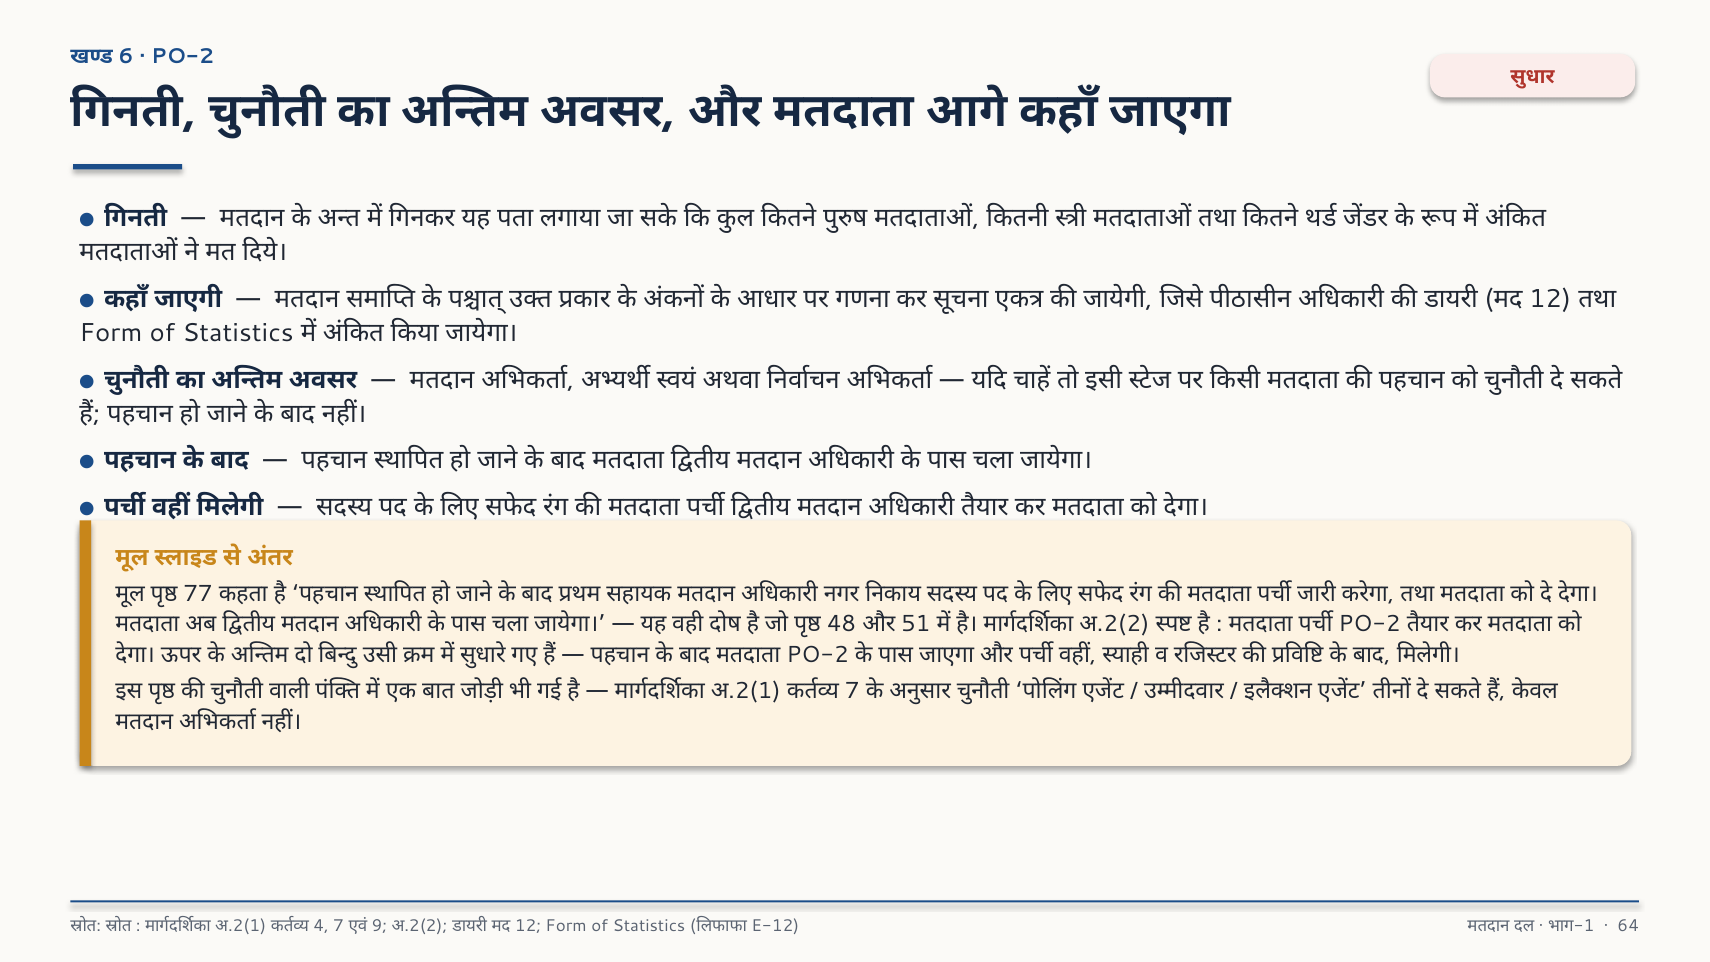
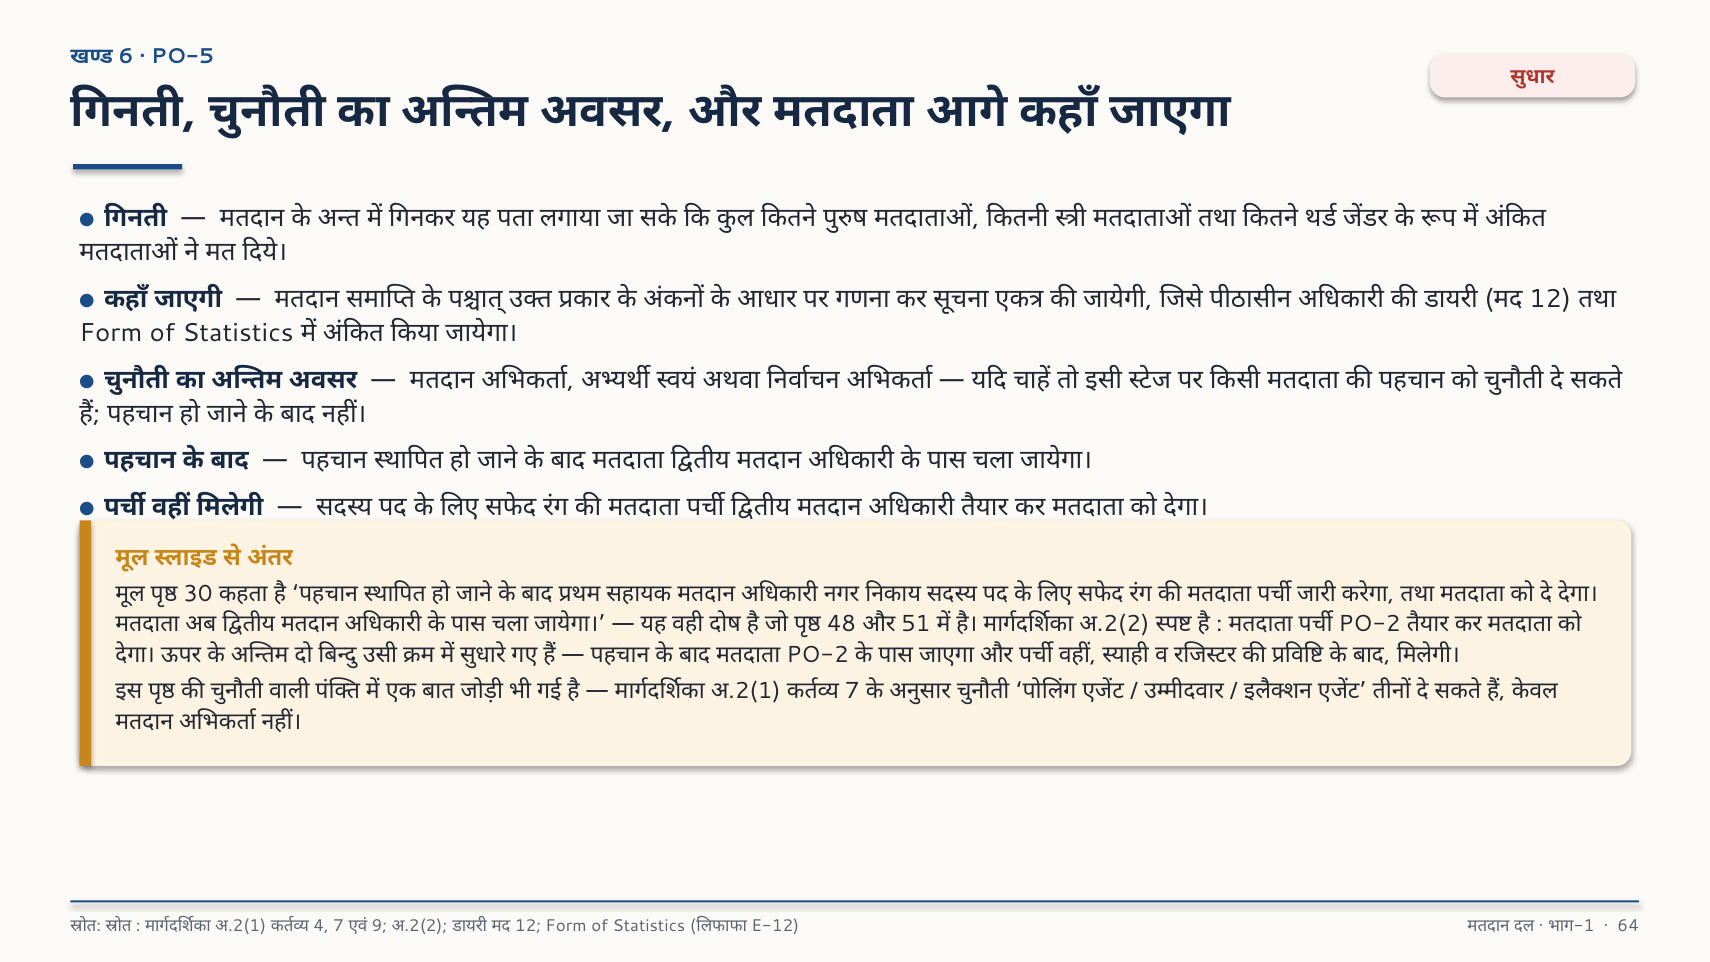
PO-2 at (183, 57): PO-2 -> PO-5
77: 77 -> 30
